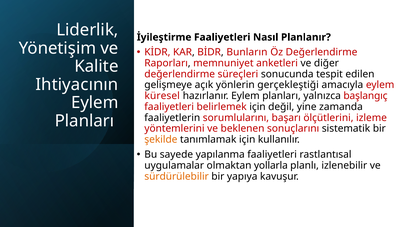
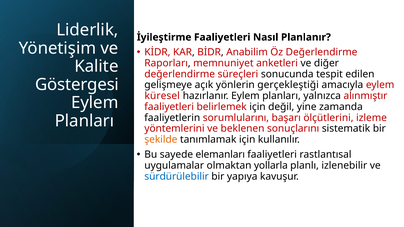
Bunların: Bunların -> Anabilim
Ihtiyacının: Ihtiyacının -> Göstergesi
başlangıç: başlangıç -> alınmıştır
yapılanma: yapılanma -> elemanları
sürdürülebilir colour: orange -> blue
